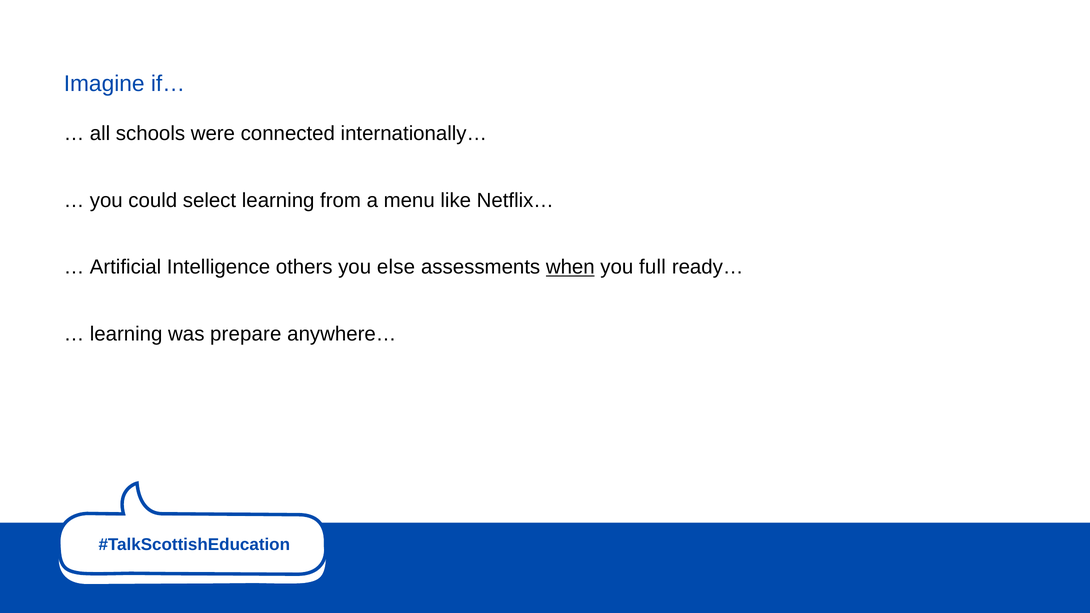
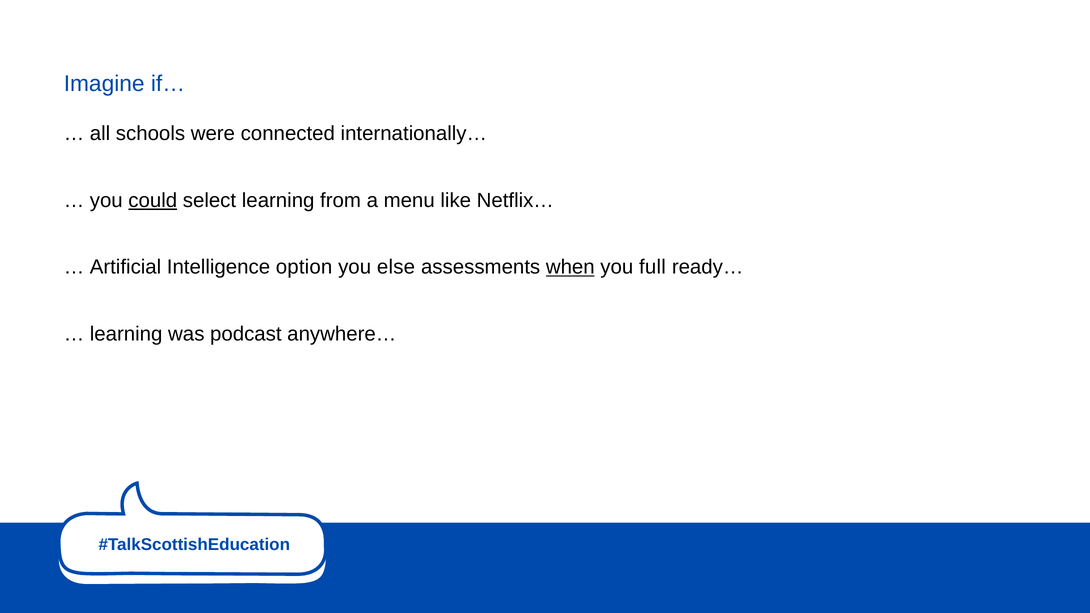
could underline: none -> present
others: others -> option
prepare: prepare -> podcast
